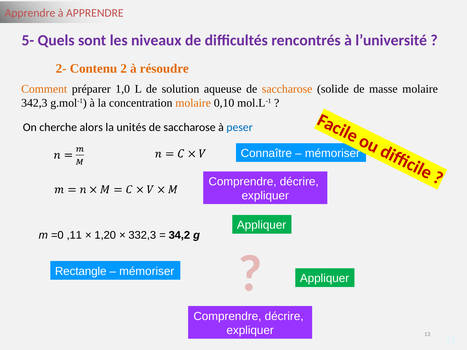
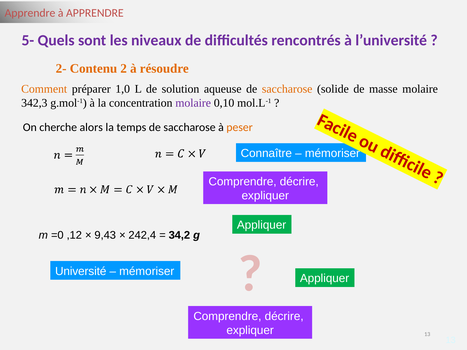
molaire at (193, 103) colour: orange -> purple
unités: unités -> temps
peser colour: blue -> orange
,11: ,11 -> ,12
1,20: 1,20 -> 9,43
332,3: 332,3 -> 242,4
Rectangle: Rectangle -> Université
